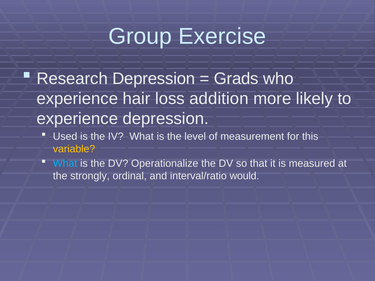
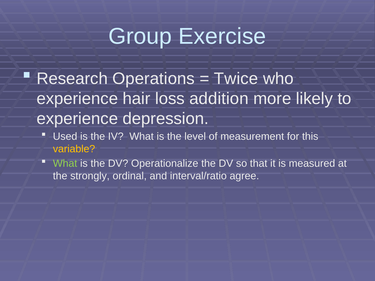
Research Depression: Depression -> Operations
Grads: Grads -> Twice
What at (65, 164) colour: light blue -> light green
would: would -> agree
